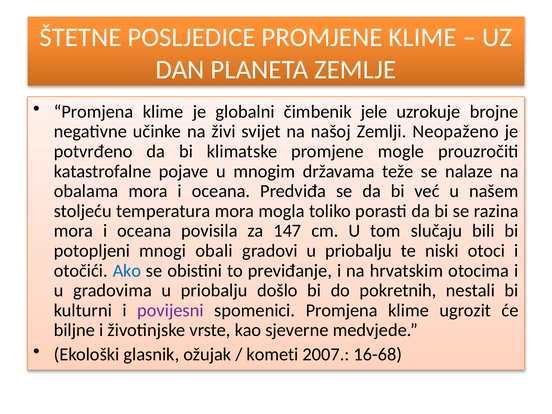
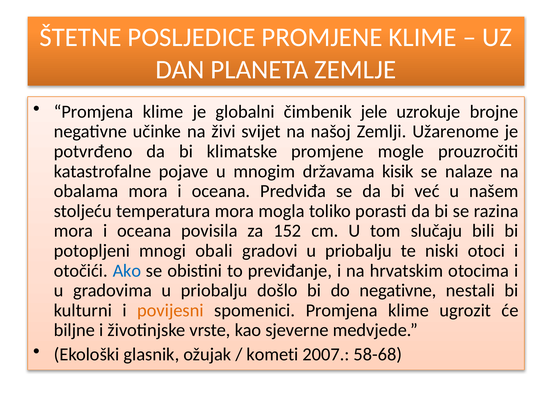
Neopaženo: Neopaženo -> Užarenome
teže: teže -> kisik
147: 147 -> 152
do pokretnih: pokretnih -> negativne
povijesni colour: purple -> orange
16-68: 16-68 -> 58-68
